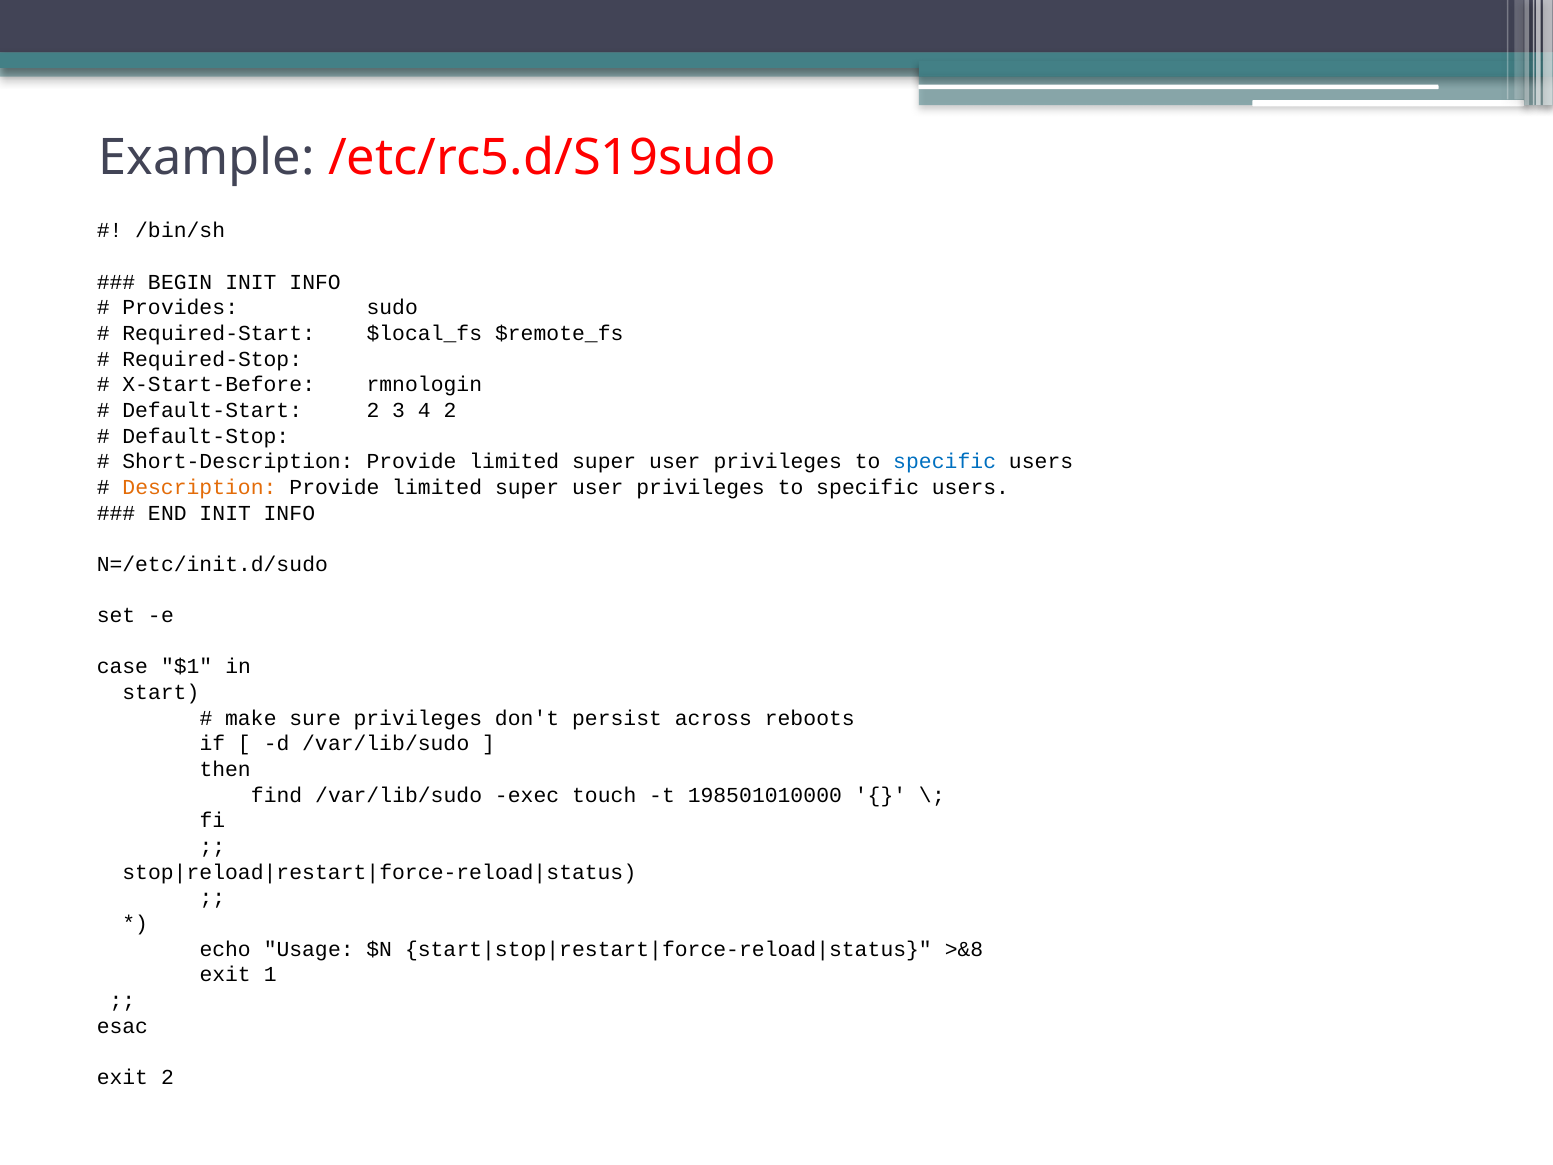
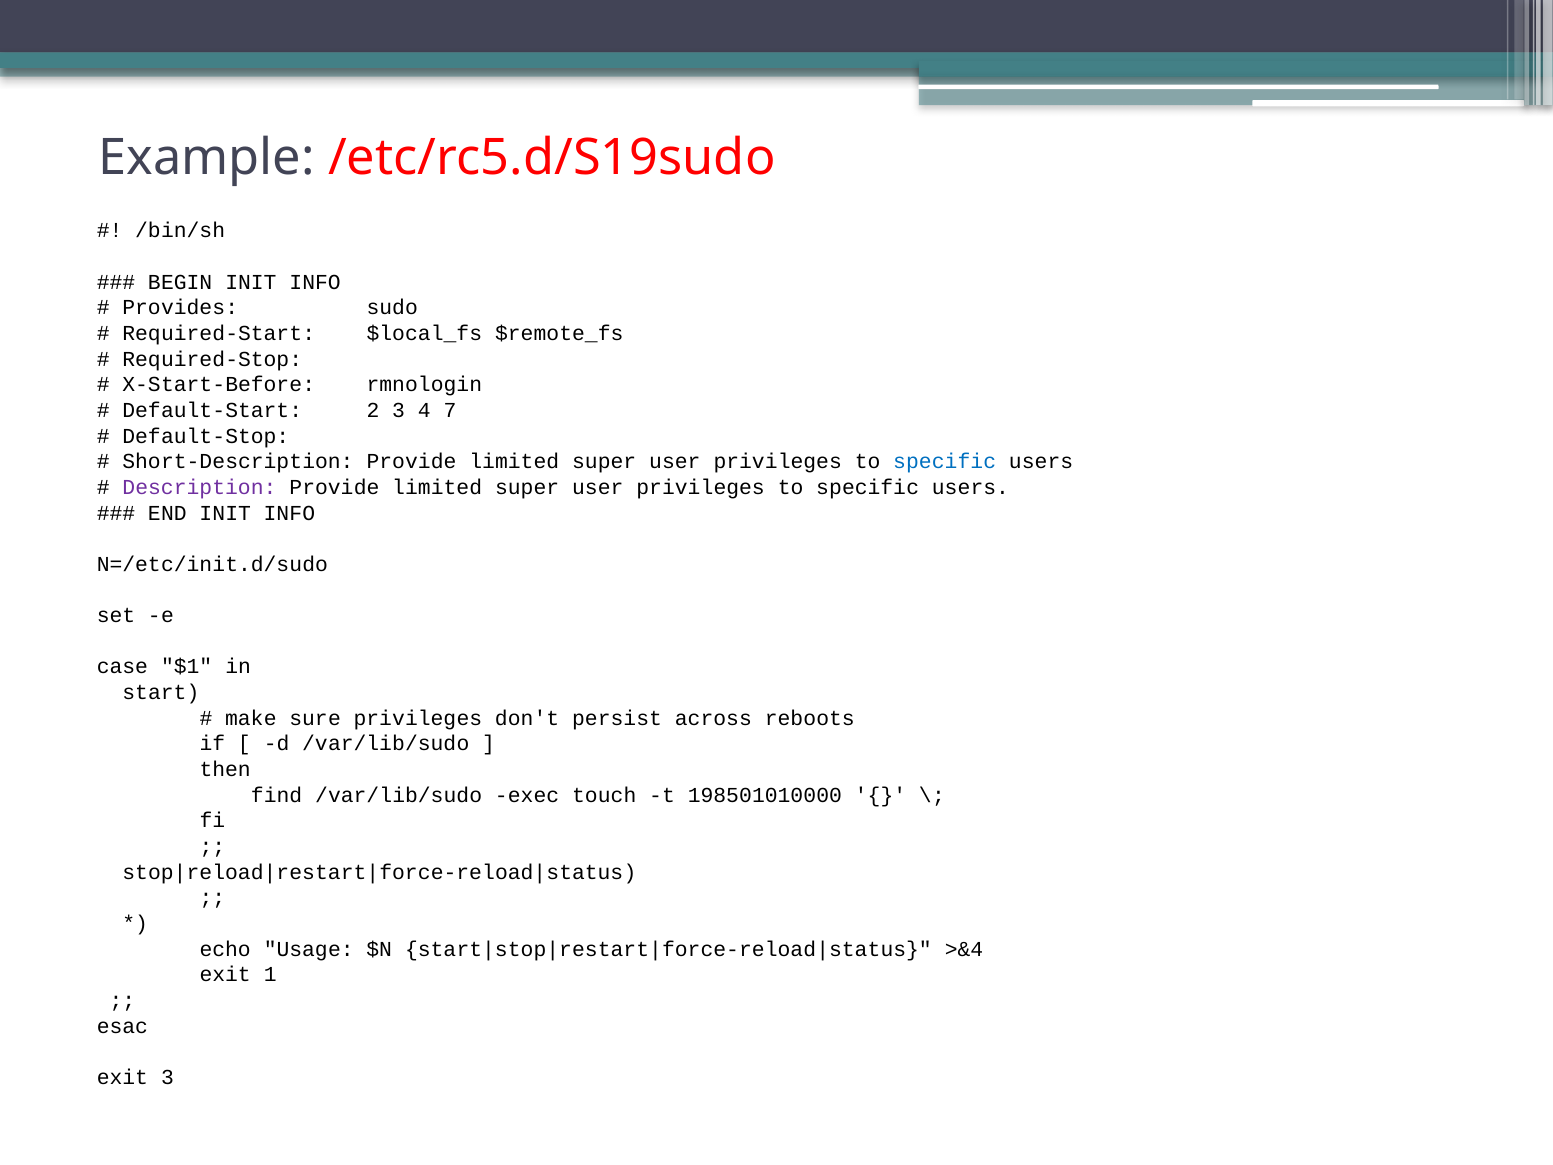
4 2: 2 -> 7
Description colour: orange -> purple
>&8: >&8 -> >&4
exit 2: 2 -> 3
